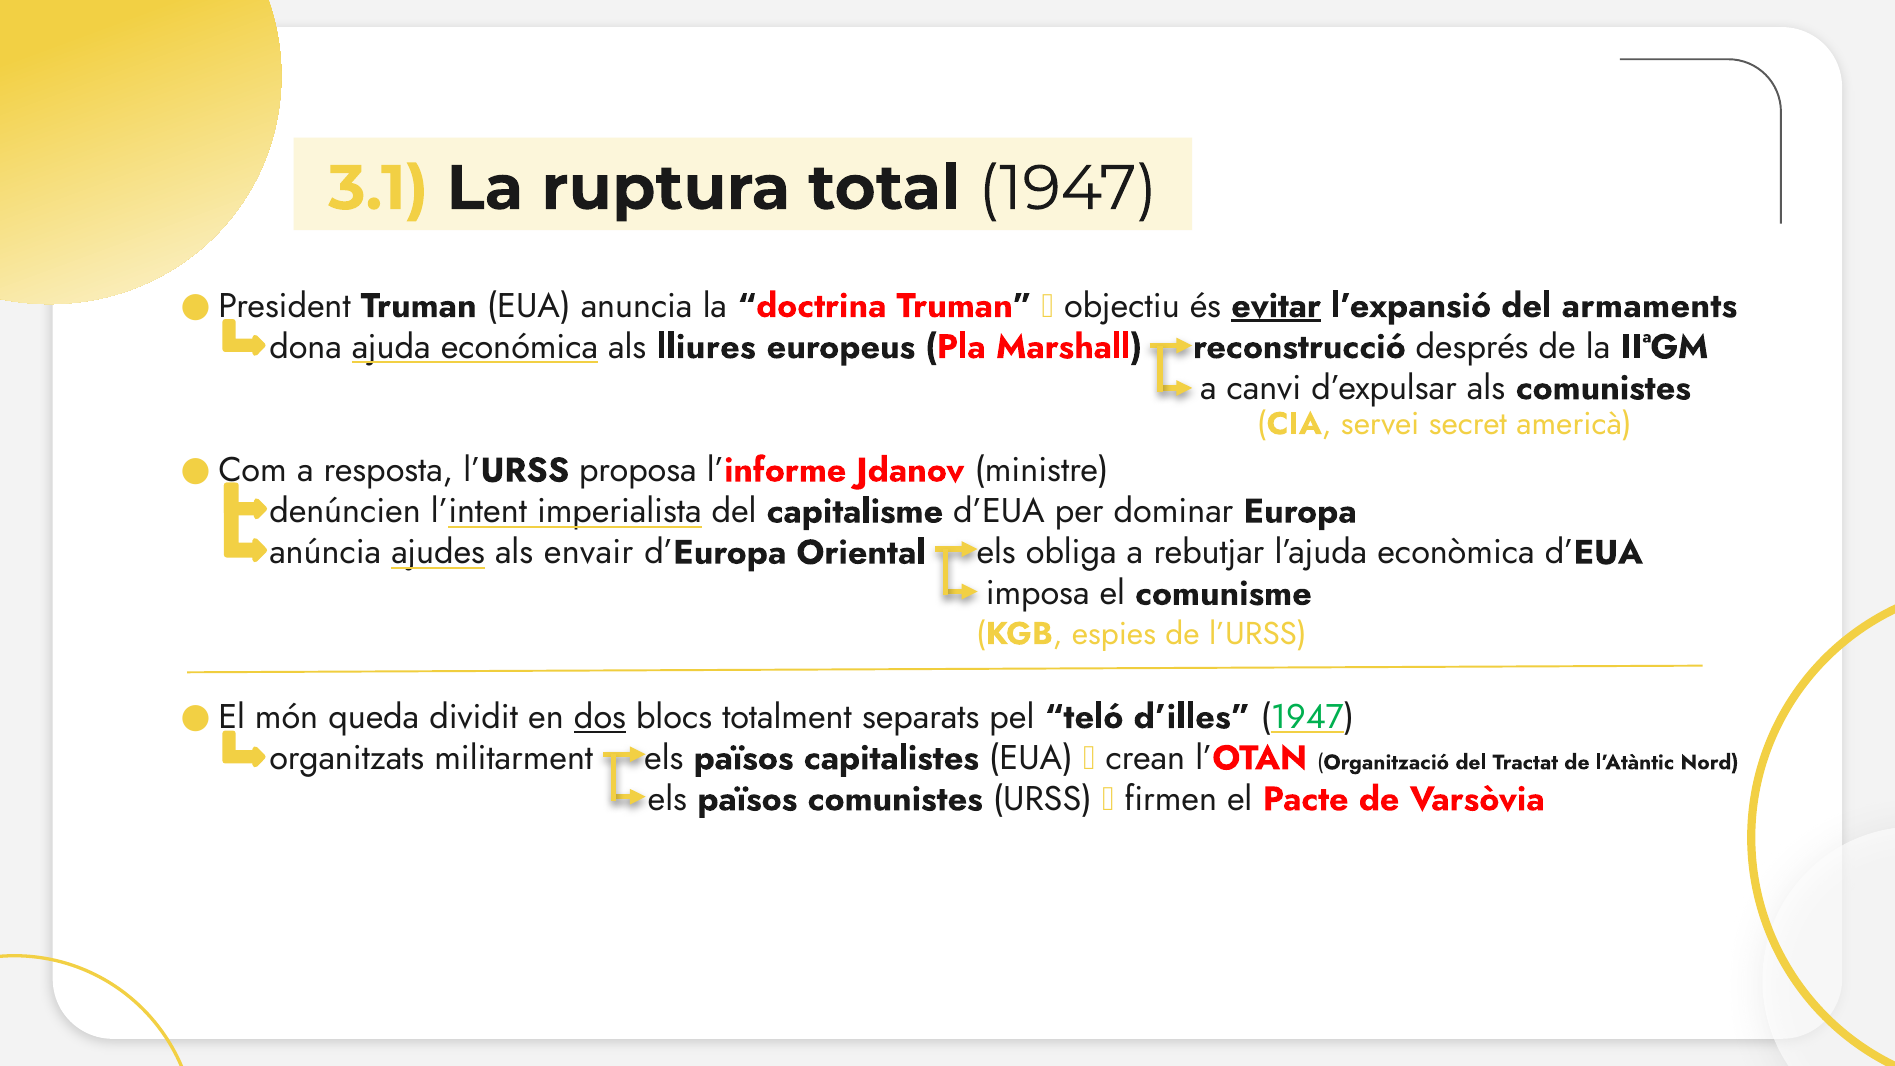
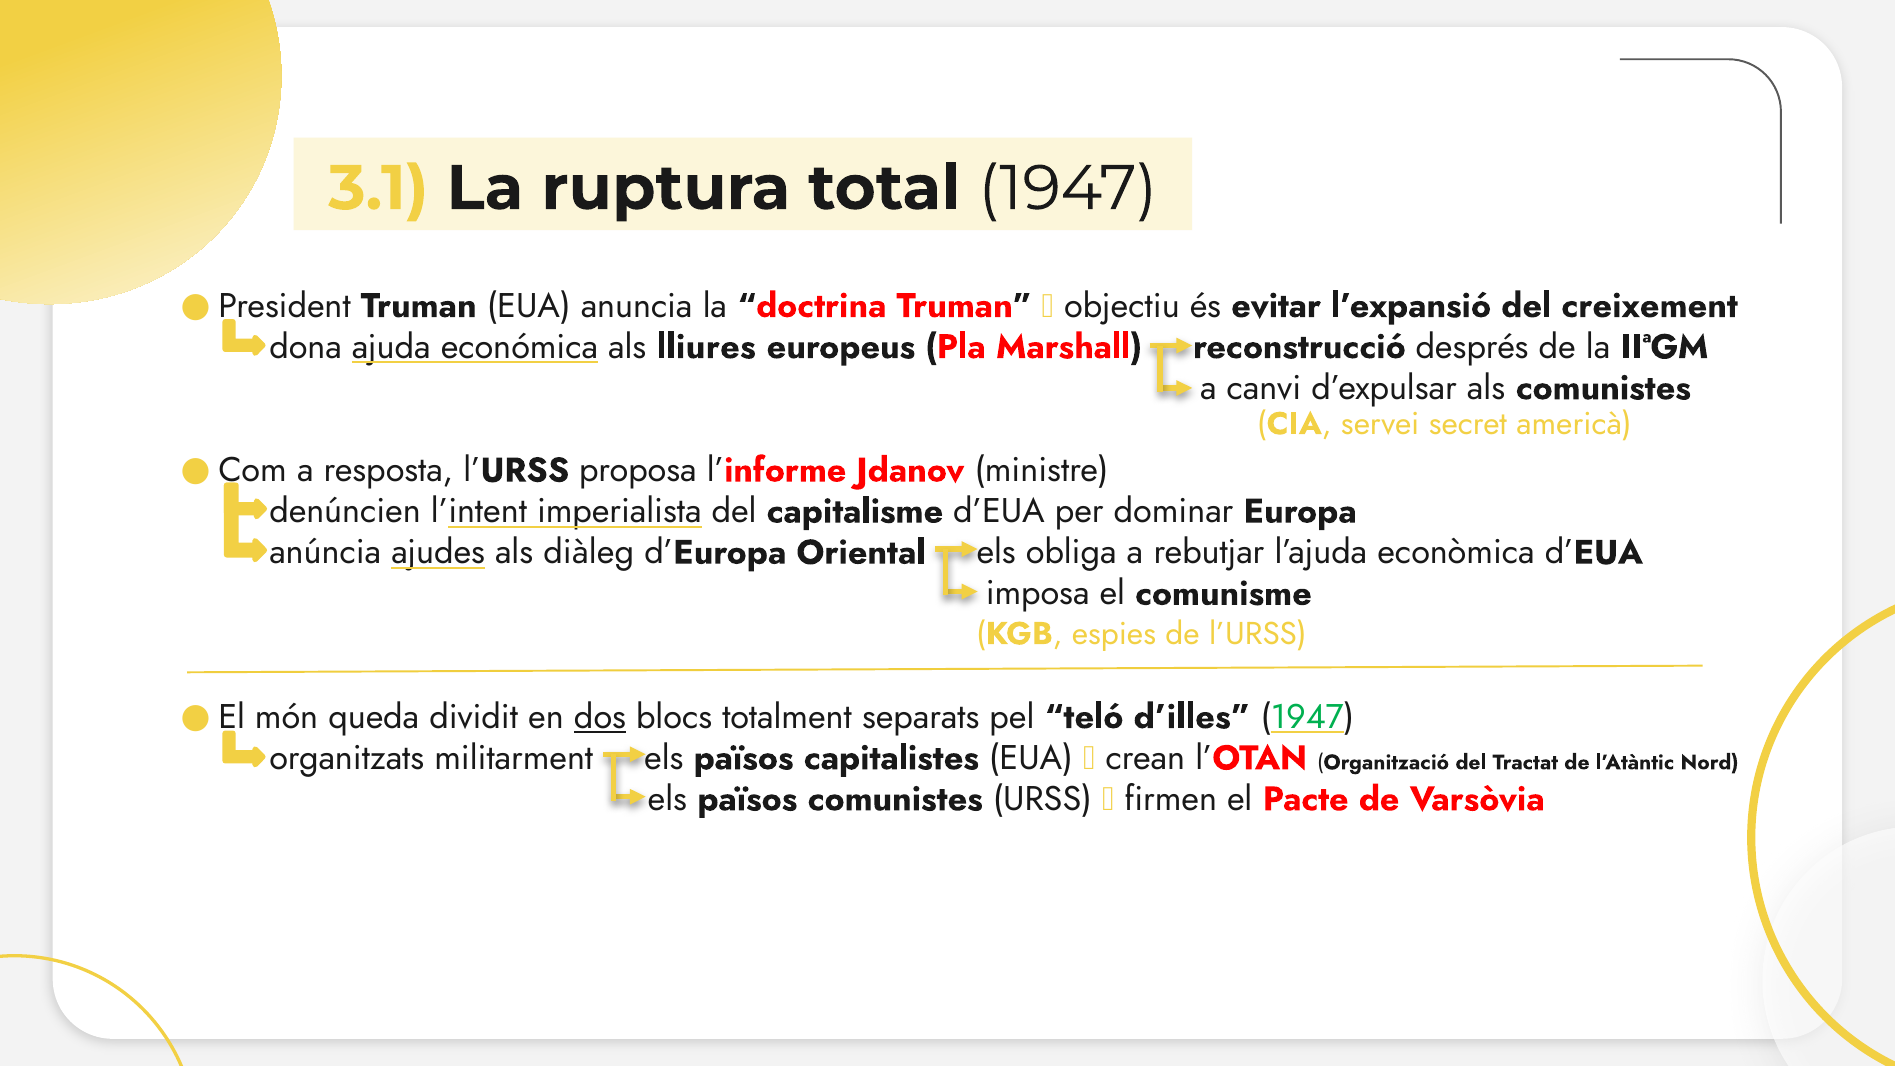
evitar underline: present -> none
armaments: armaments -> creixement
envair: envair -> diàleg
